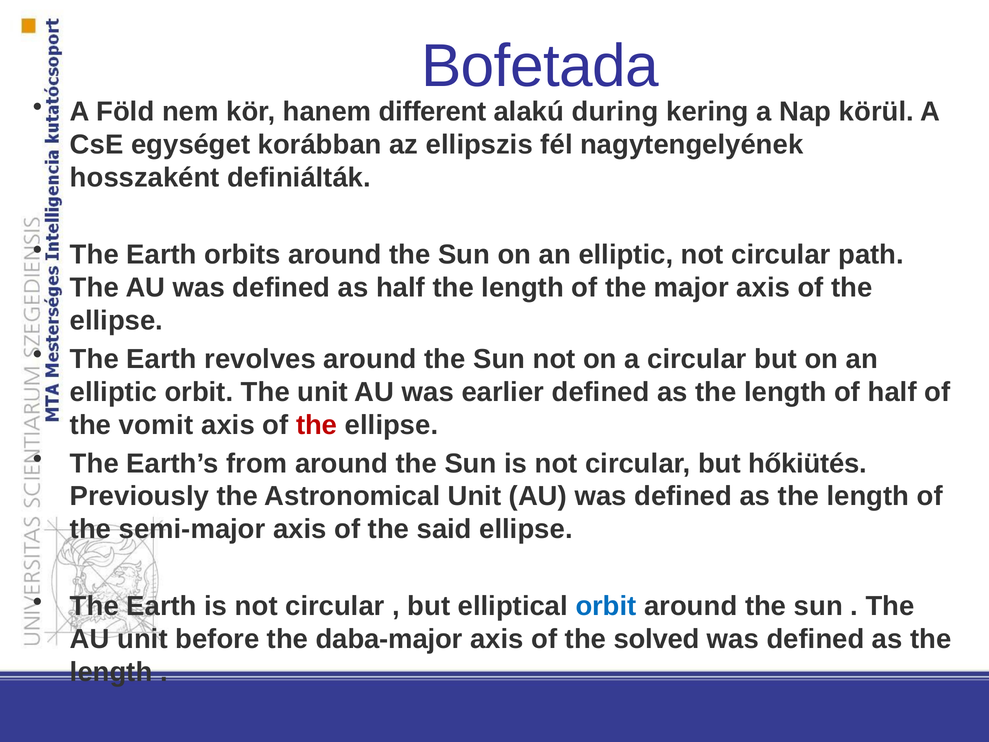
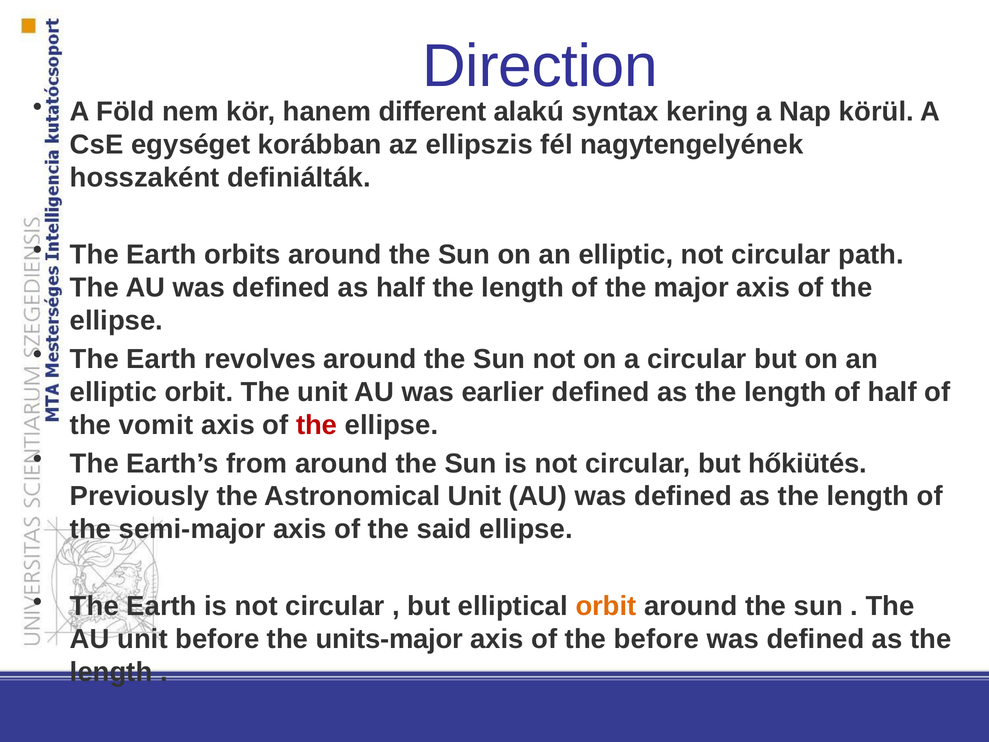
Bofetada: Bofetada -> Direction
during: during -> syntax
orbit at (606, 606) colour: blue -> orange
daba-major: daba-major -> units-major
the solved: solved -> before
